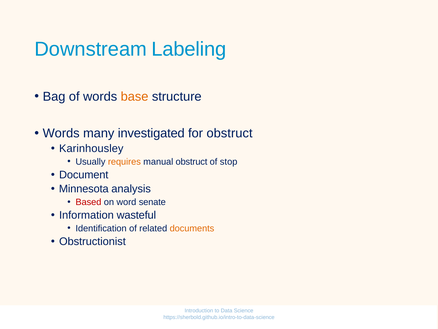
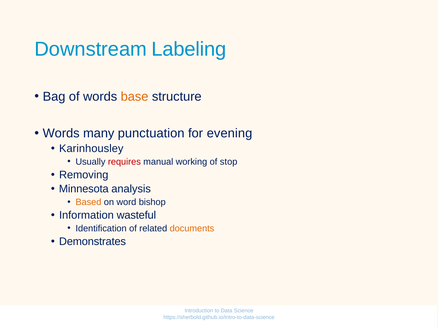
investigated: investigated -> punctuation
for obstruct: obstruct -> evening
requires colour: orange -> red
manual obstruct: obstruct -> working
Document: Document -> Removing
Based colour: red -> orange
senate: senate -> bishop
Obstructionist: Obstructionist -> Demonstrates
